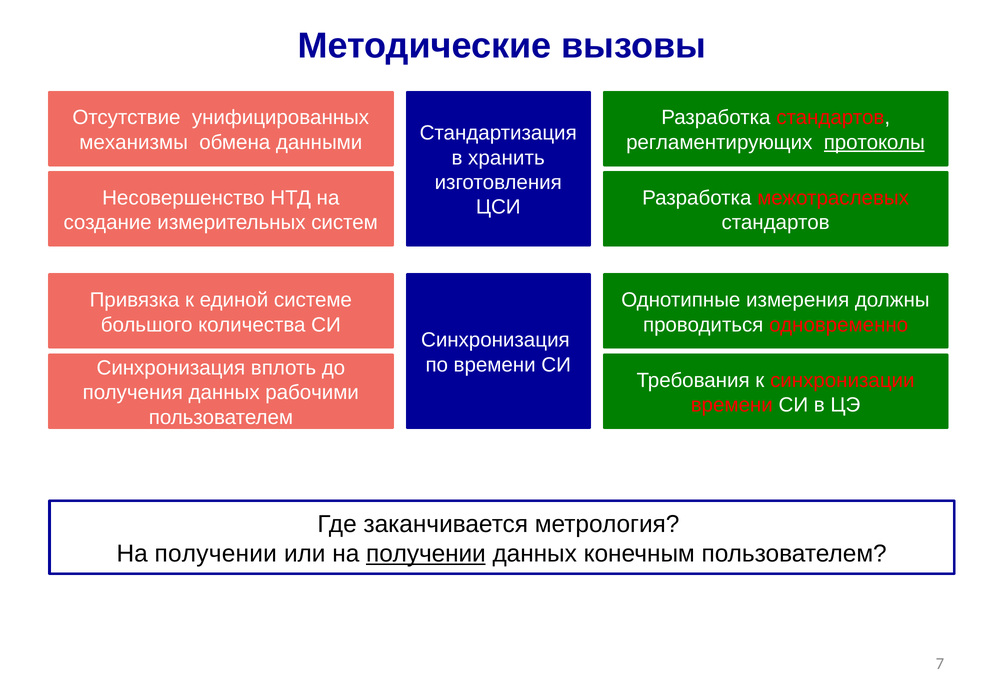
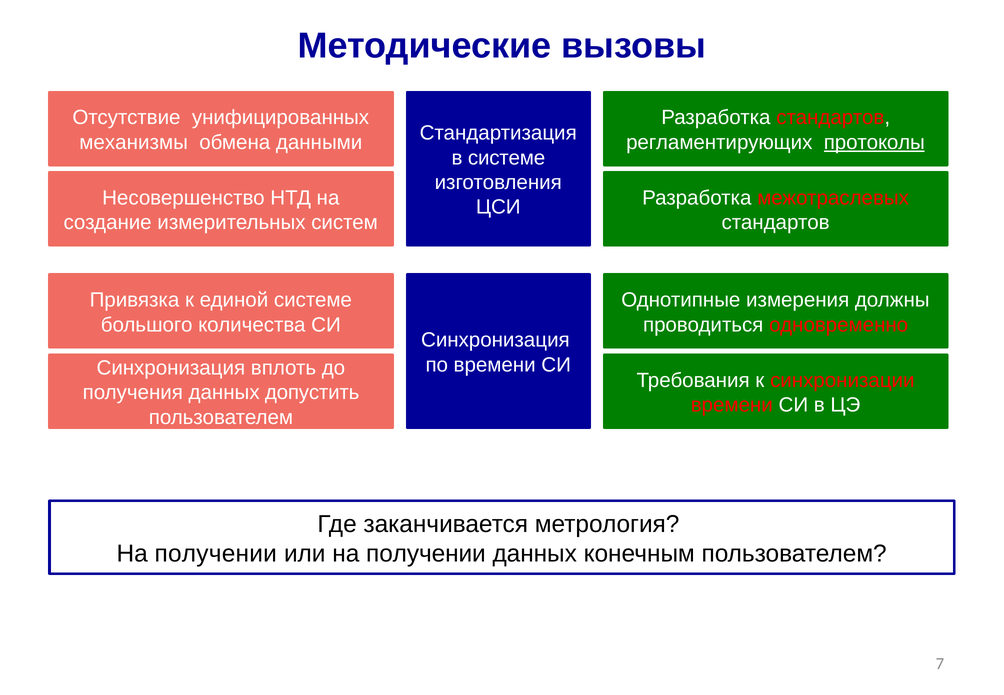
в хранить: хранить -> системе
рабочими: рабочими -> допустить
получении at (426, 554) underline: present -> none
